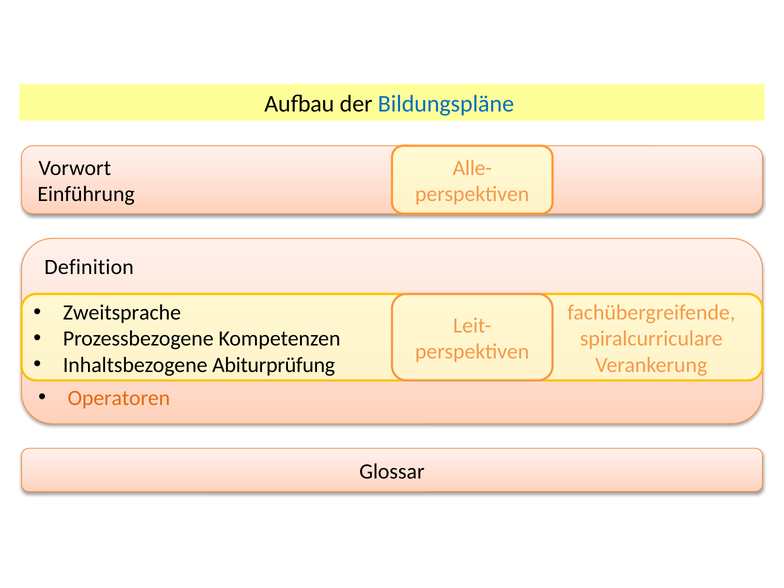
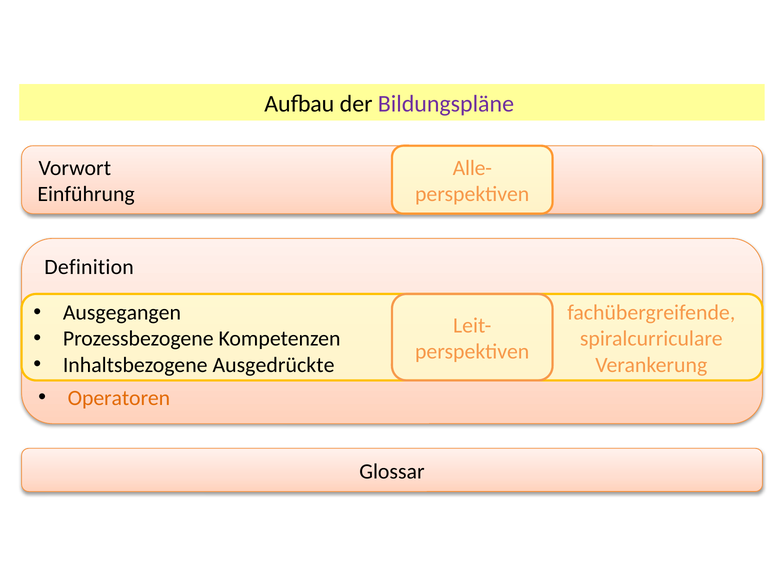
Bildungspläne colour: blue -> purple
Zweitsprache: Zweitsprache -> Ausgegangen
Abiturprüfung: Abiturprüfung -> Ausgedrückte
